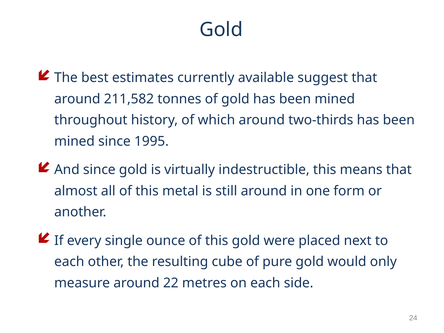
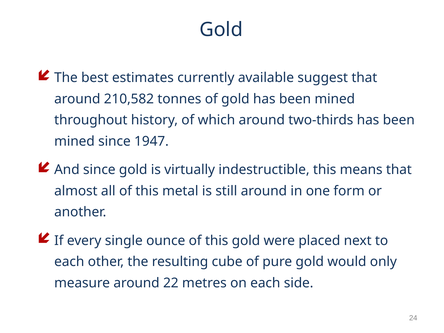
211,582: 211,582 -> 210,582
1995: 1995 -> 1947
